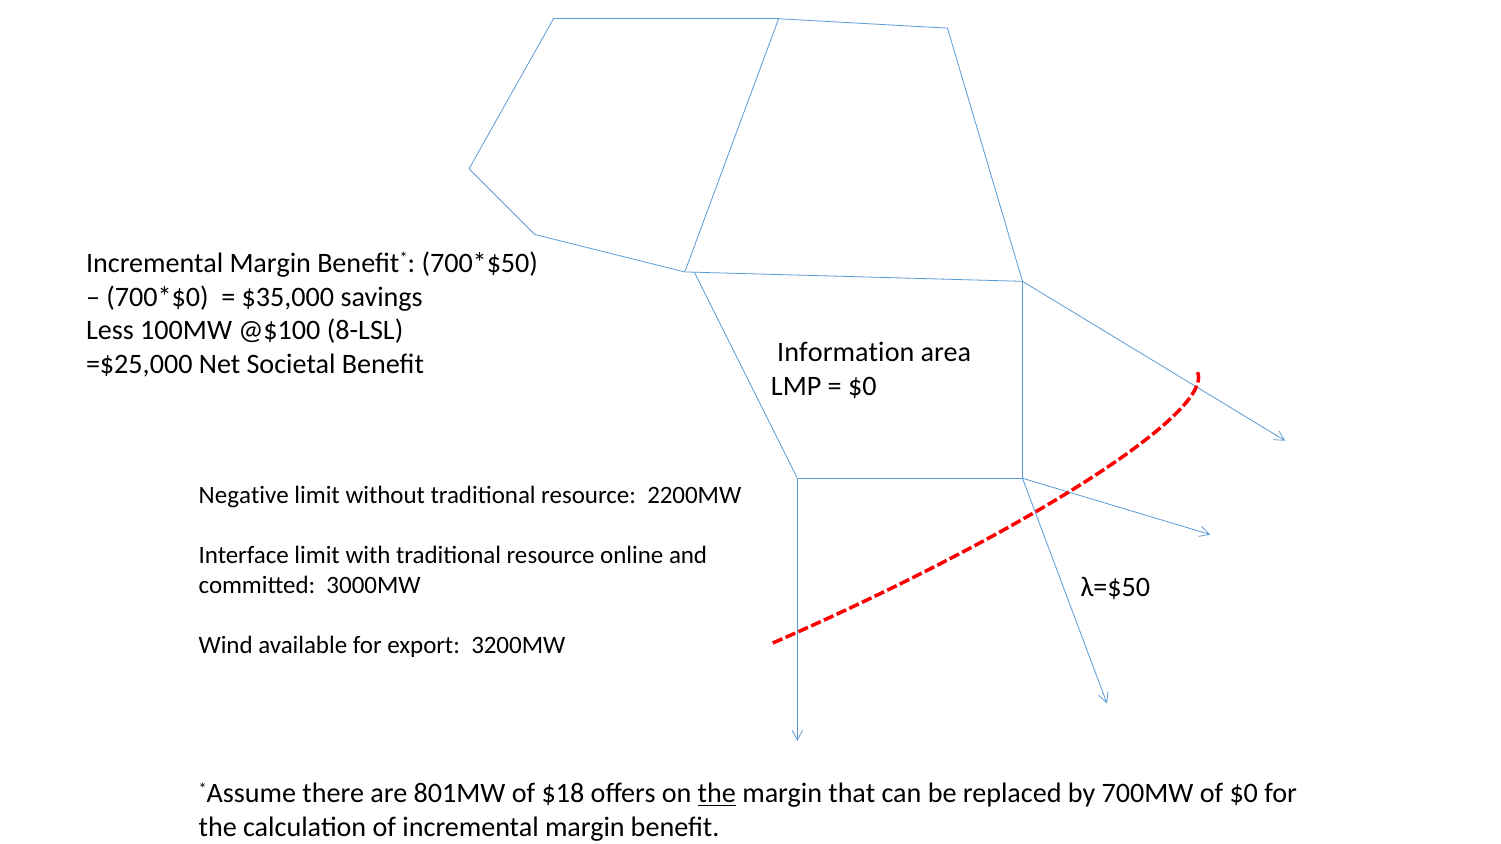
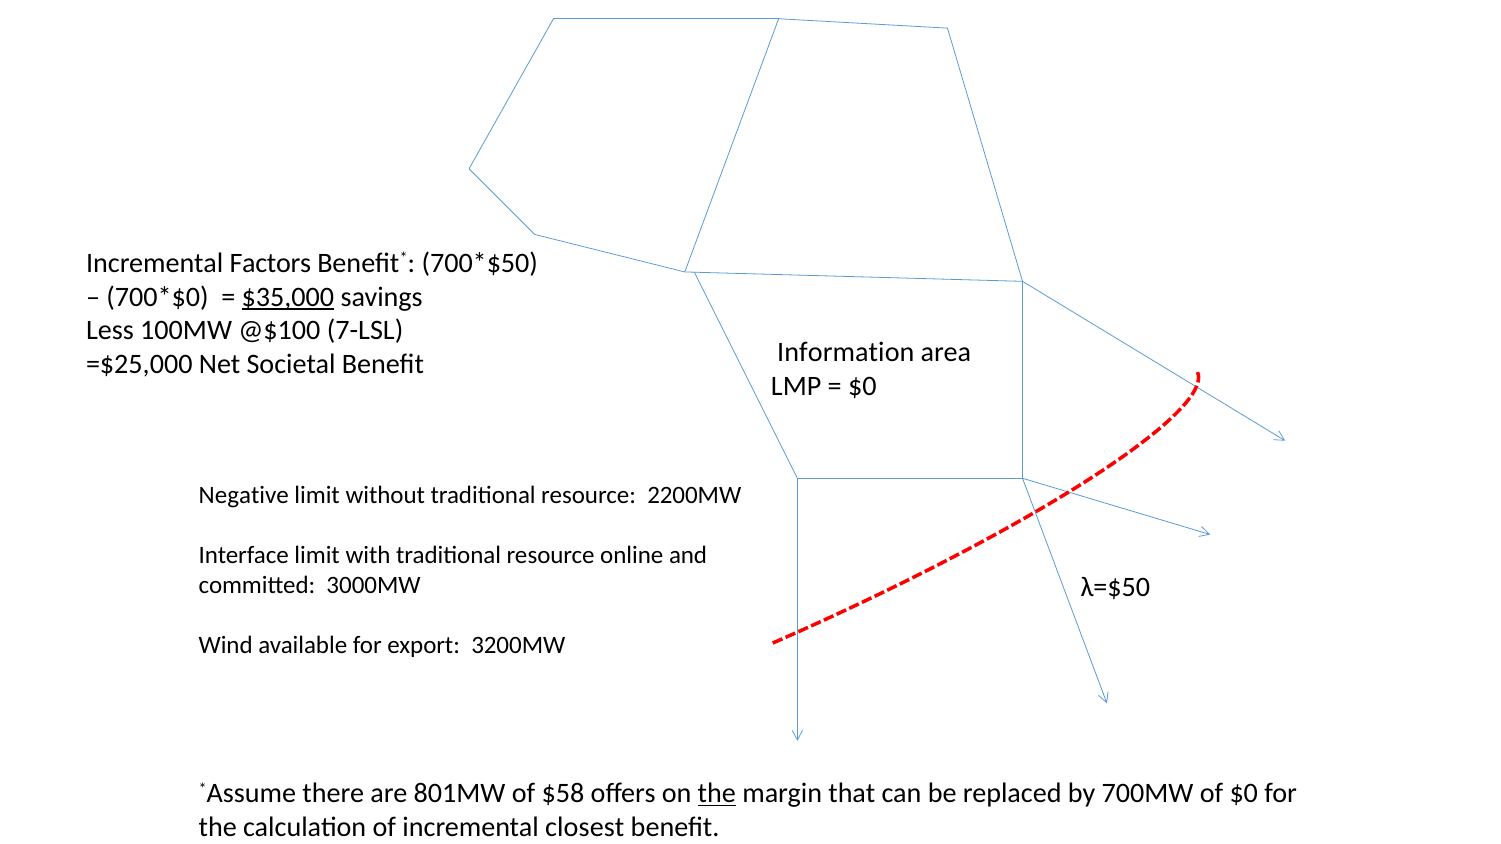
Margin at (270, 263): Margin -> Factors
$35,000 underline: none -> present
8-LSL: 8-LSL -> 7-LSL
$18: $18 -> $58
of incremental margin: margin -> closest
